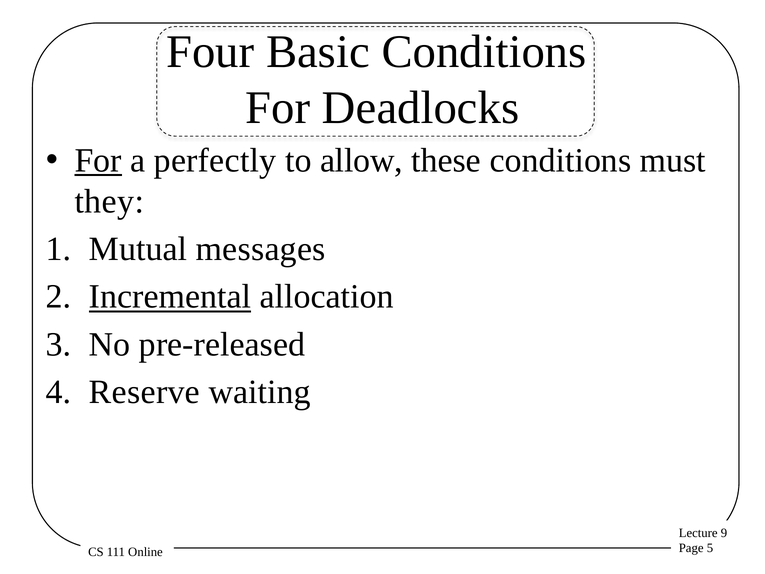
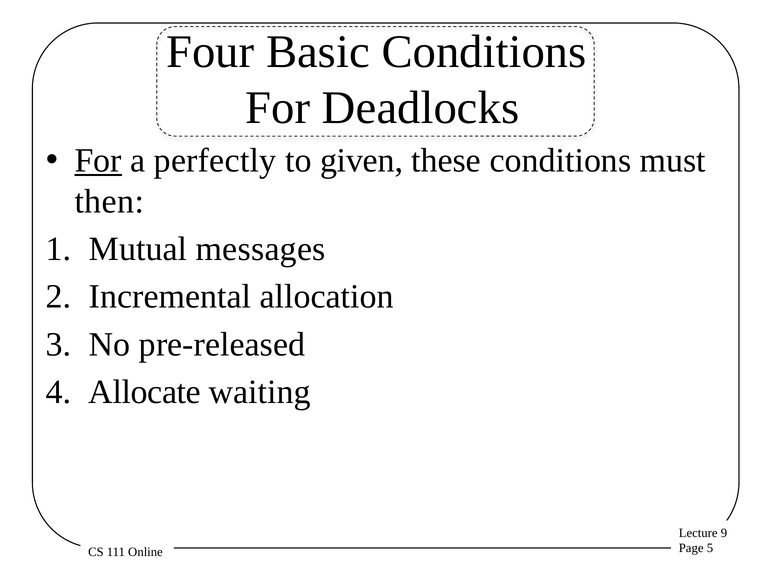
allow: allow -> given
they: they -> then
Incremental underline: present -> none
Reserve: Reserve -> Allocate
